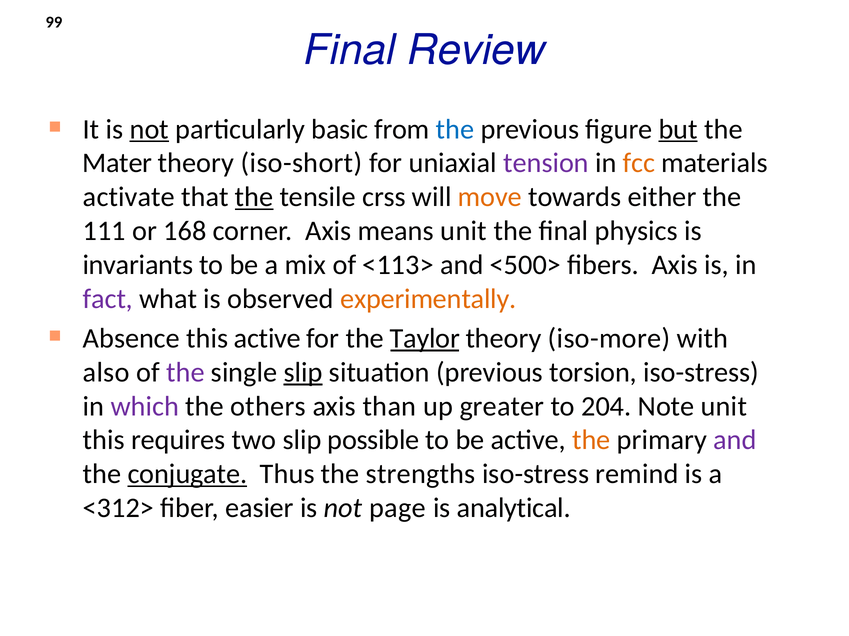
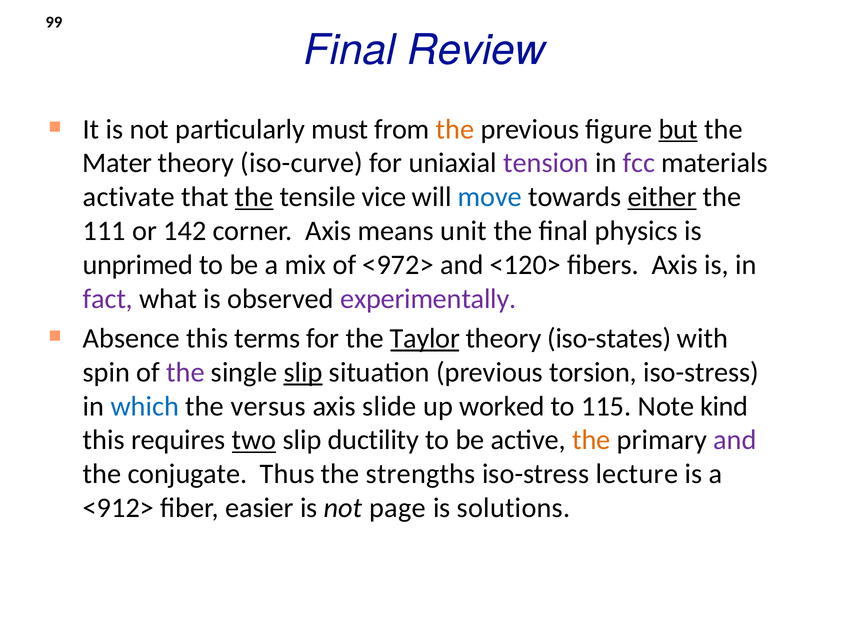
not at (149, 129) underline: present -> none
basic: basic -> must
the at (455, 129) colour: blue -> orange
iso-short: iso-short -> iso-curve
fcc colour: orange -> purple
crss: crss -> vice
move colour: orange -> blue
either underline: none -> present
168: 168 -> 142
invariants: invariants -> unprimed
<113>: <113> -> <972>
<500>: <500> -> <120>
experimentally colour: orange -> purple
this active: active -> terms
iso-more: iso-more -> iso-states
also: also -> spin
which colour: purple -> blue
others: others -> versus
than: than -> slide
greater: greater -> worked
204: 204 -> 115
Note unit: unit -> kind
two underline: none -> present
possible: possible -> ductility
conjugate underline: present -> none
remind: remind -> lecture
<312>: <312> -> <912>
analytical: analytical -> solutions
